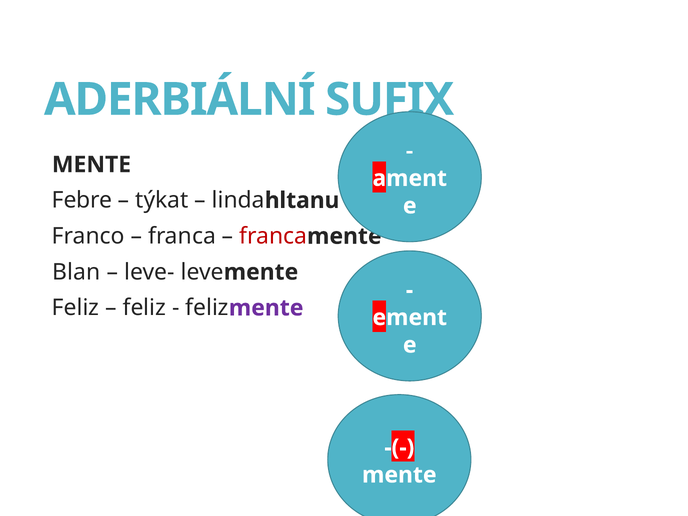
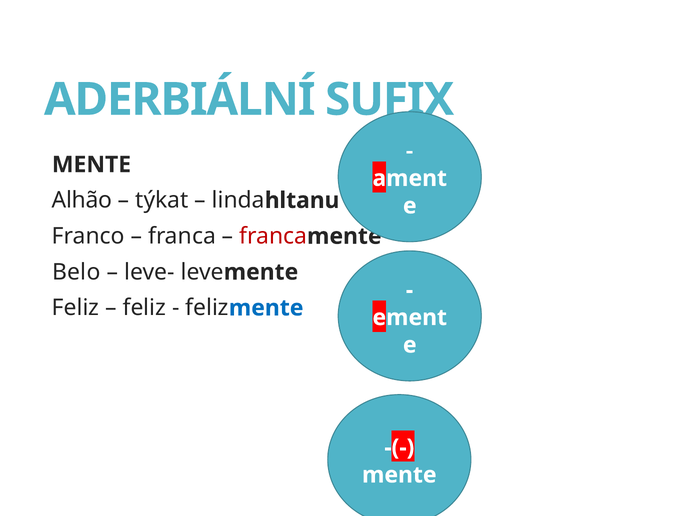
Febre: Febre -> Alhão
Blan: Blan -> Belo
mente at (266, 308) colour: purple -> blue
